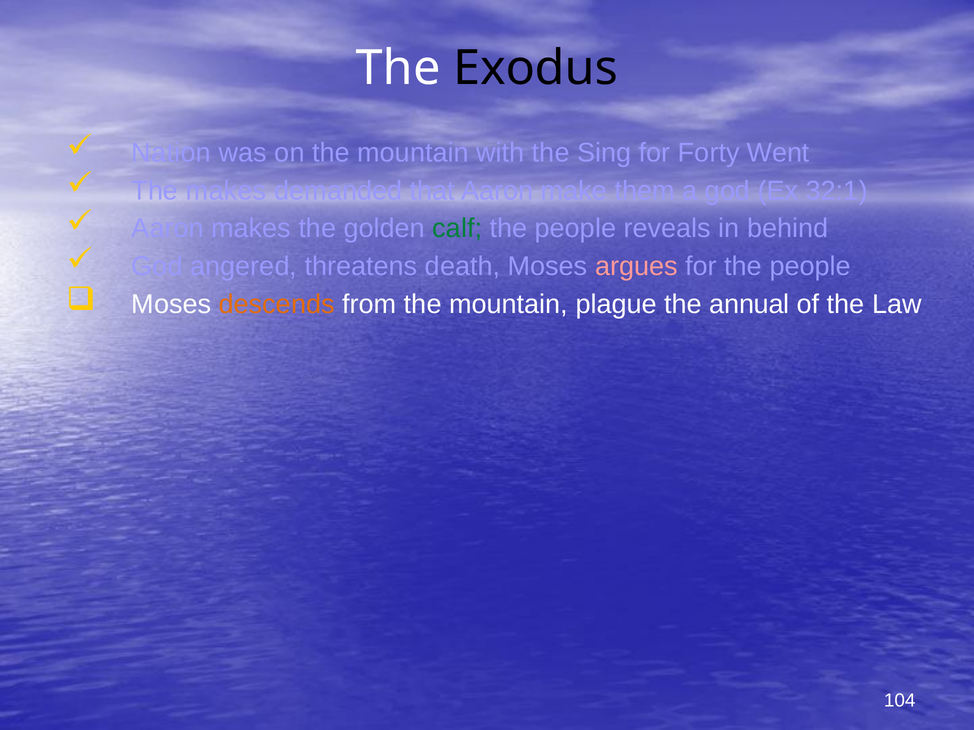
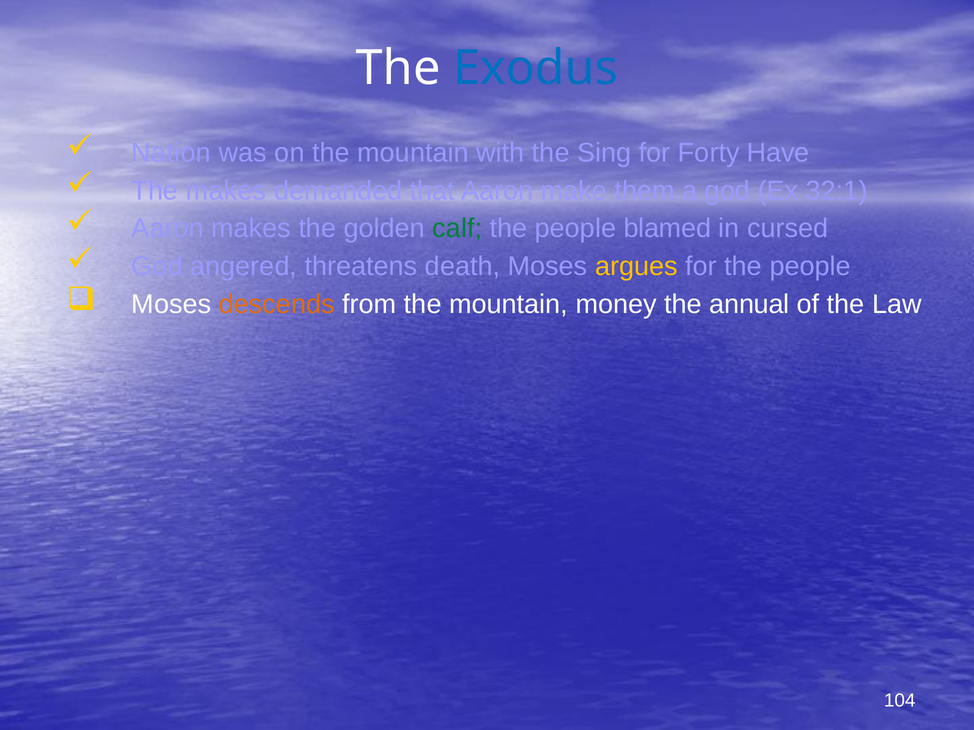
Exodus colour: black -> blue
Went: Went -> Have
reveals: reveals -> blamed
behind: behind -> cursed
argues colour: pink -> yellow
plague: plague -> money
